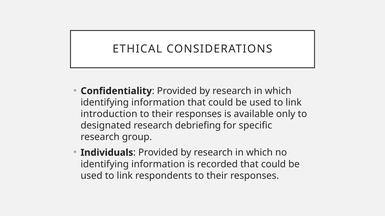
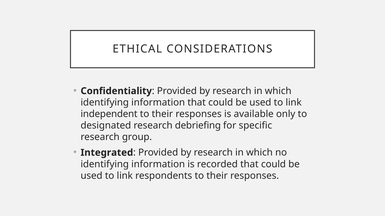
introduction: introduction -> independent
Individuals: Individuals -> Integrated
